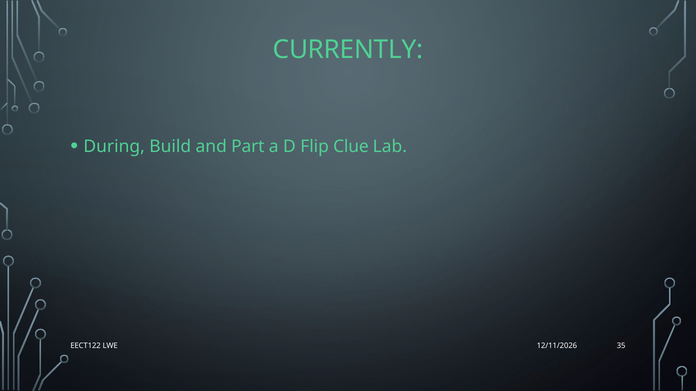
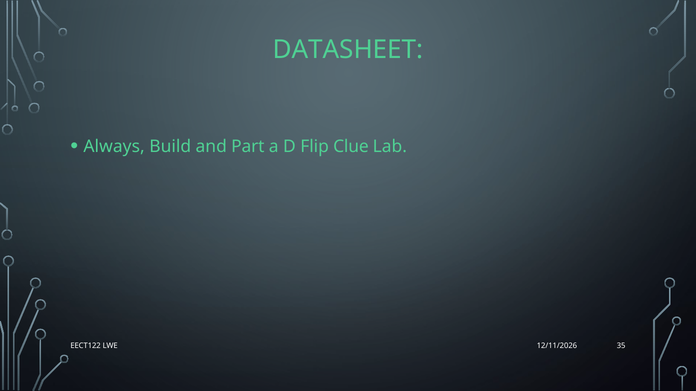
CURRENTLY: CURRENTLY -> DATASHEET
During: During -> Always
